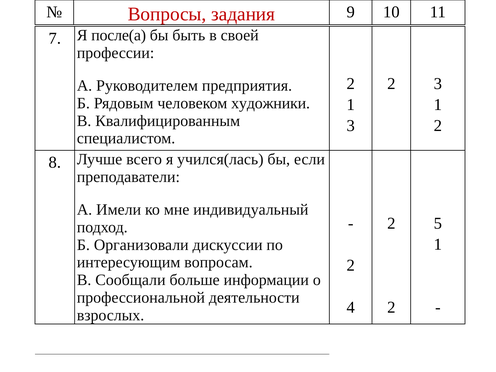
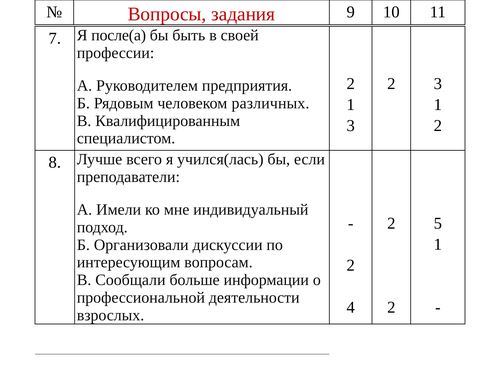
художники: художники -> различных
